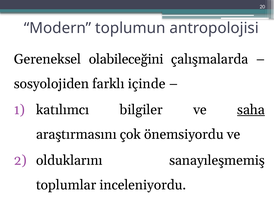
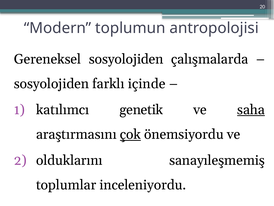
Gereneksel olabileceğini: olabileceğini -> sosyolojiden
bilgiler: bilgiler -> genetik
çok underline: none -> present
